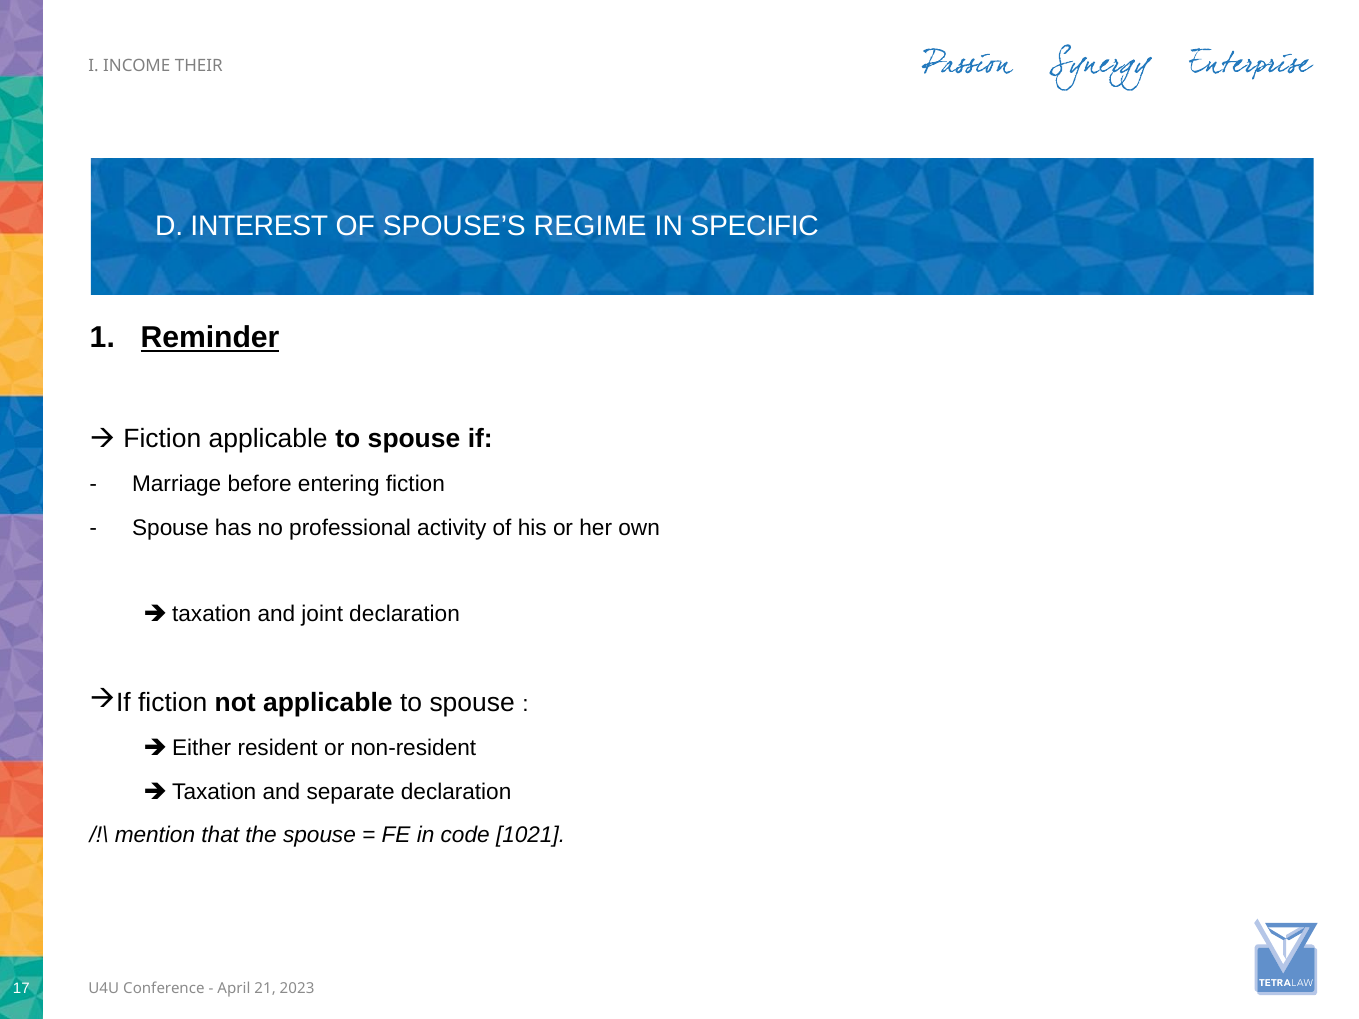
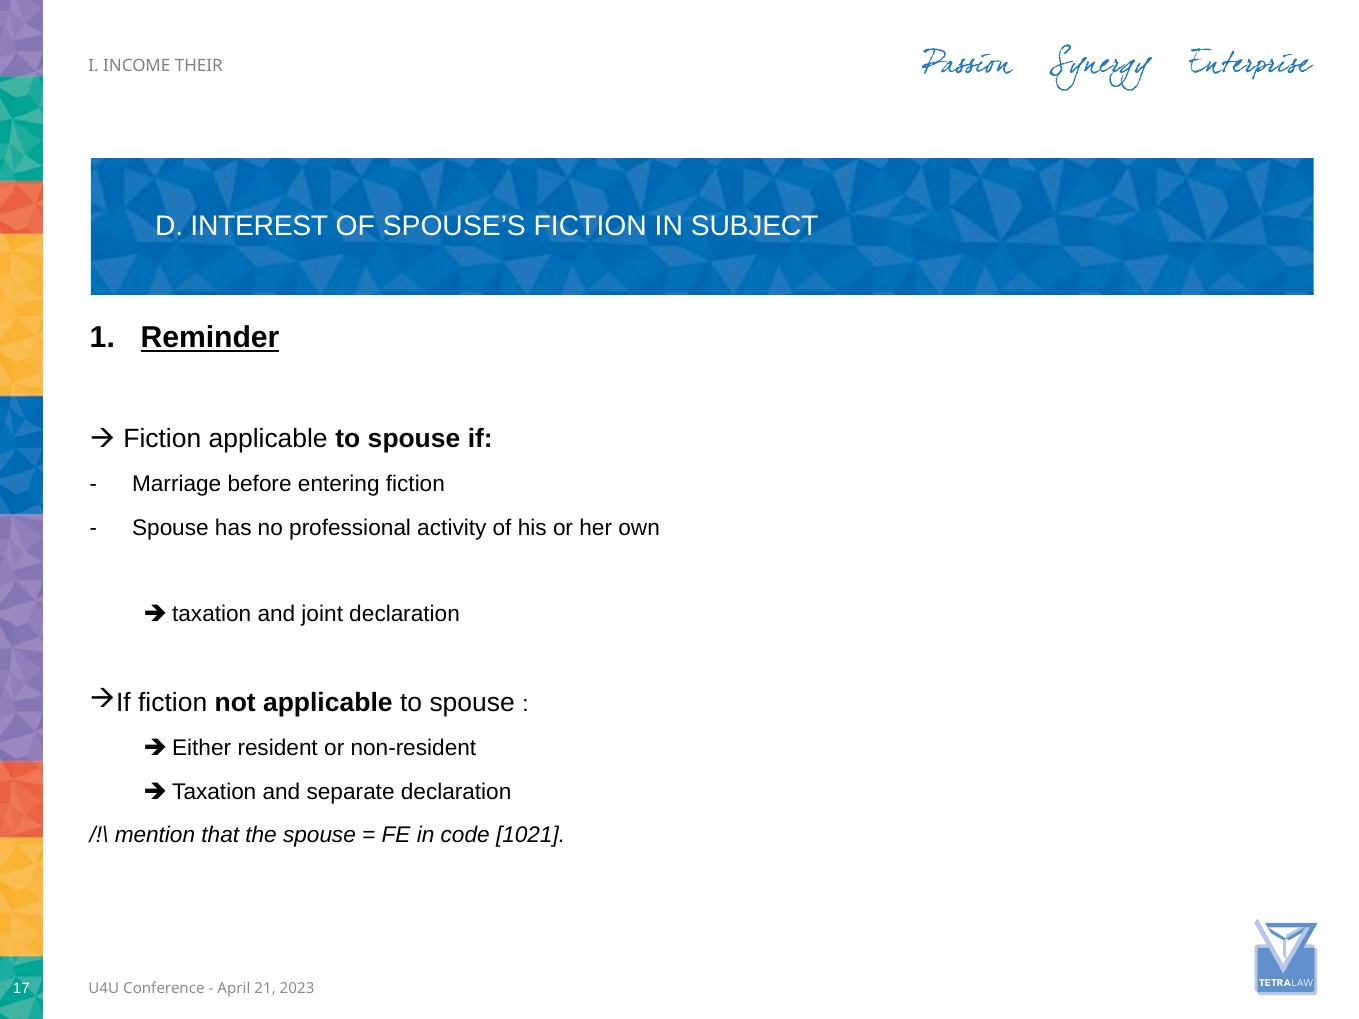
SPOUSE’S REGIME: REGIME -> FICTION
SPECIFIC: SPECIFIC -> SUBJECT
